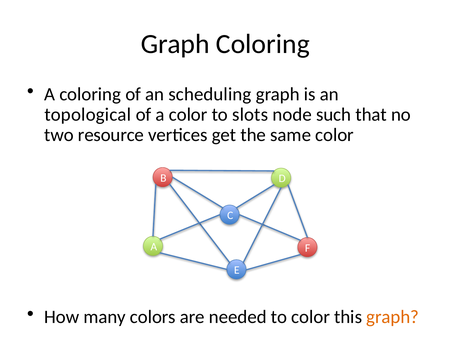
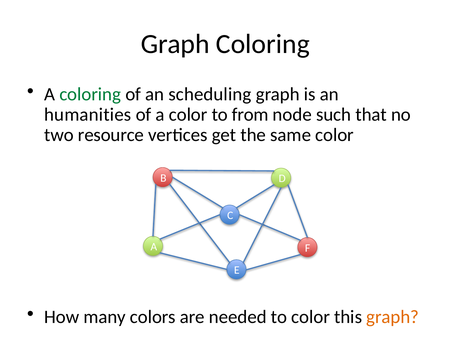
coloring at (90, 94) colour: black -> green
topological: topological -> humanities
slots: slots -> from
